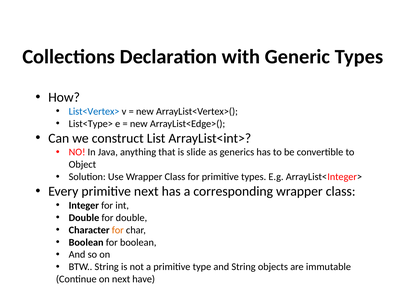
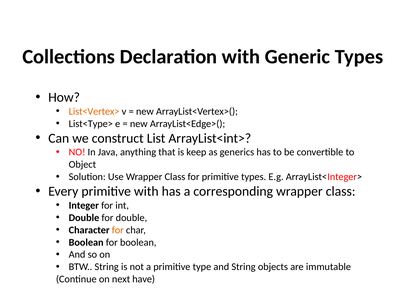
List<Vertex> colour: blue -> orange
slide: slide -> keep
primitive next: next -> with
